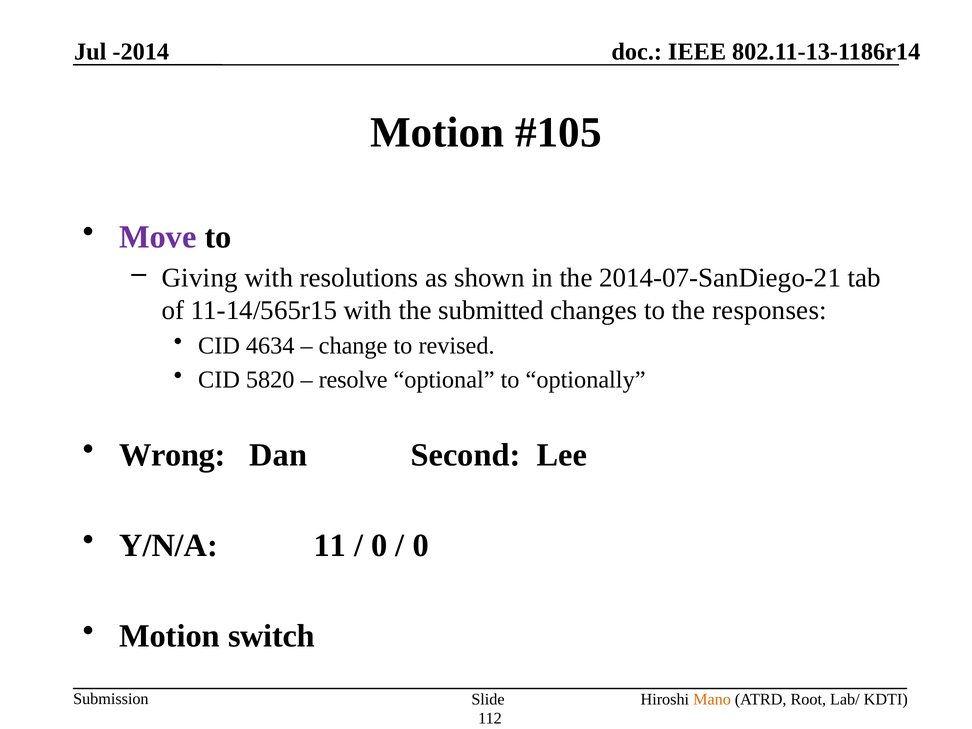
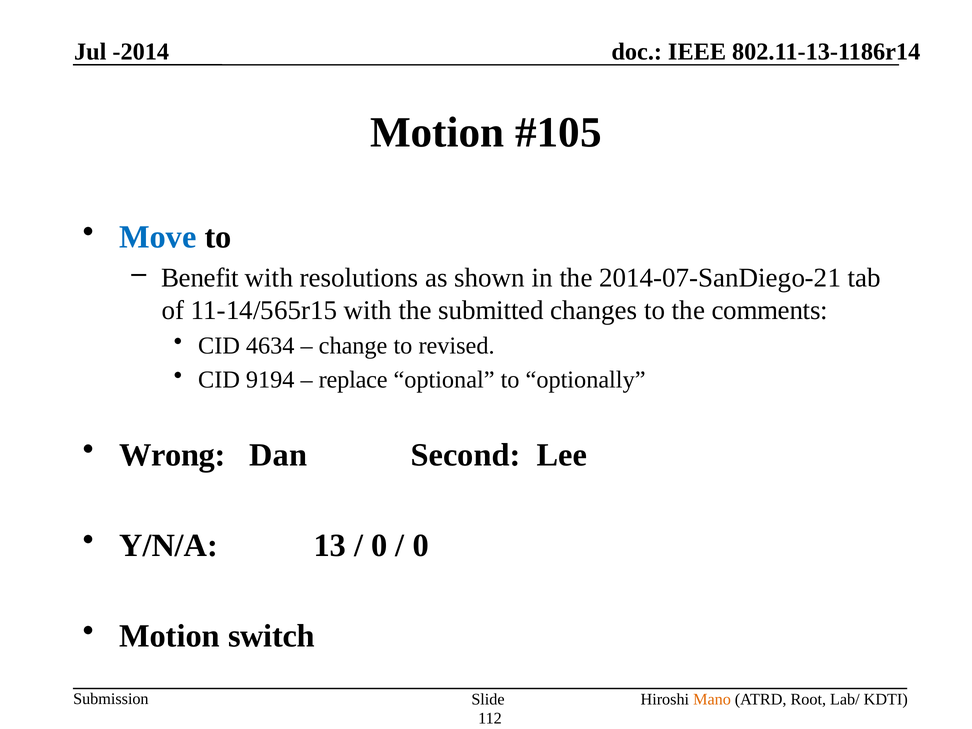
Move colour: purple -> blue
Giving: Giving -> Benefit
responses: responses -> comments
5820: 5820 -> 9194
resolve: resolve -> replace
11: 11 -> 13
